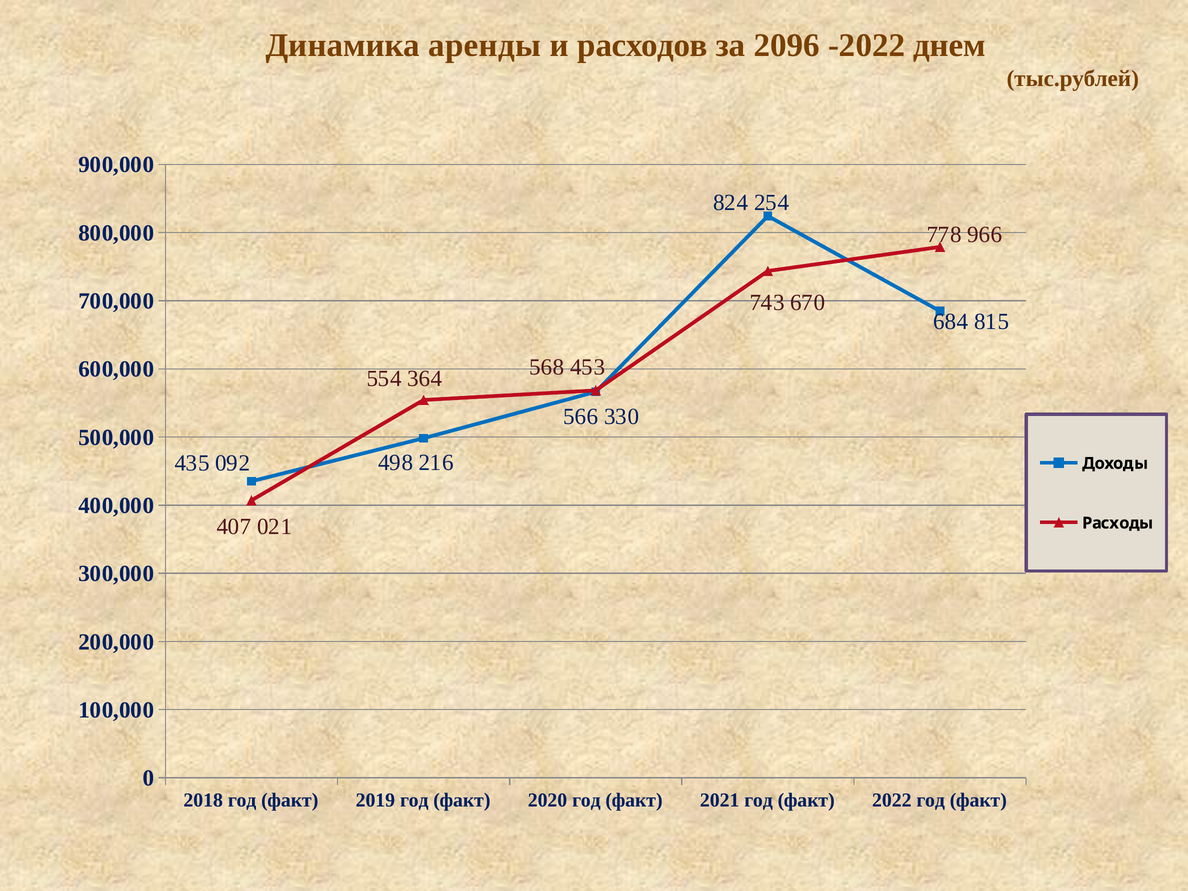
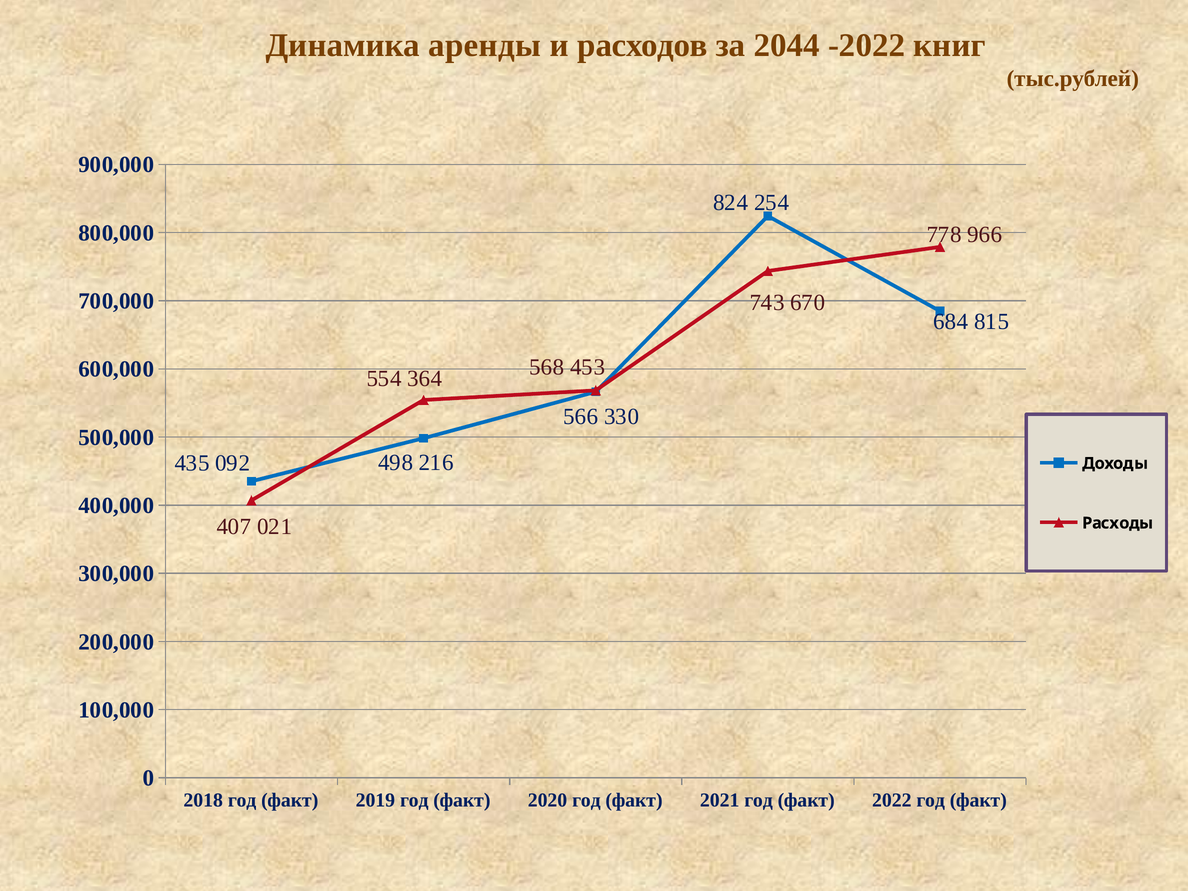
2096: 2096 -> 2044
днем: днем -> книг
